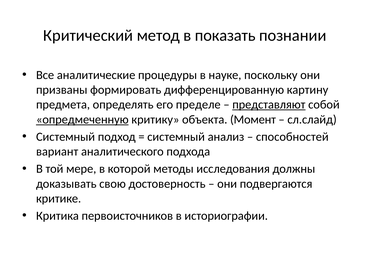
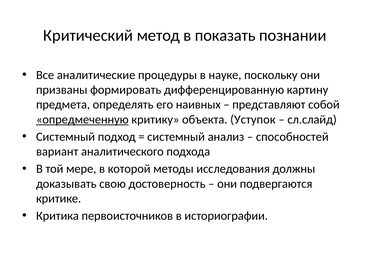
пределе: пределе -> наивных
представляют underline: present -> none
Момент: Момент -> Уступок
